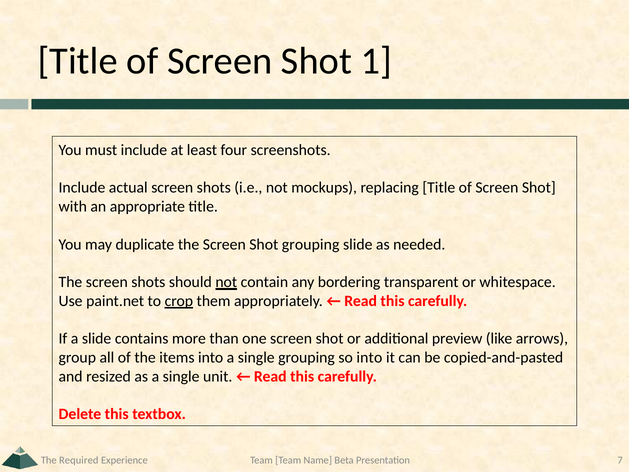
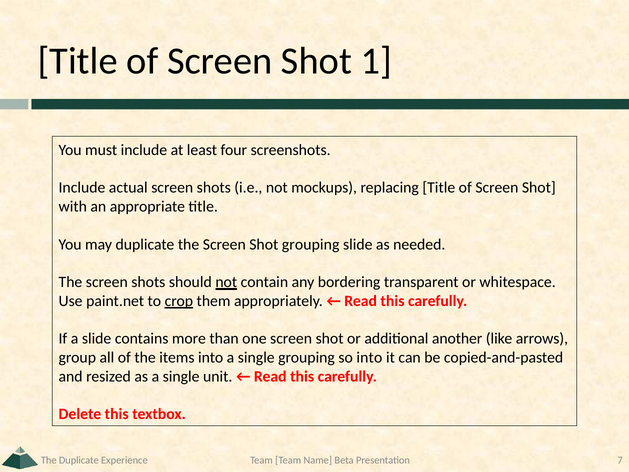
preview: preview -> another
The Required: Required -> Duplicate
